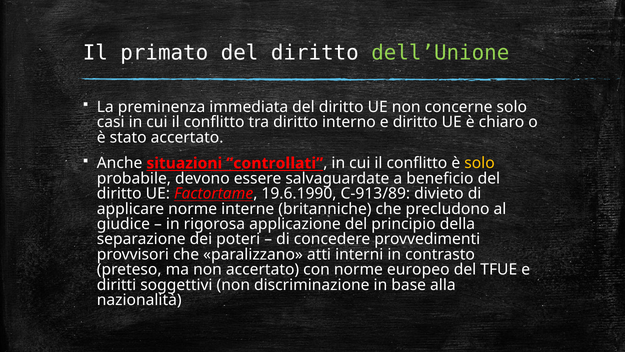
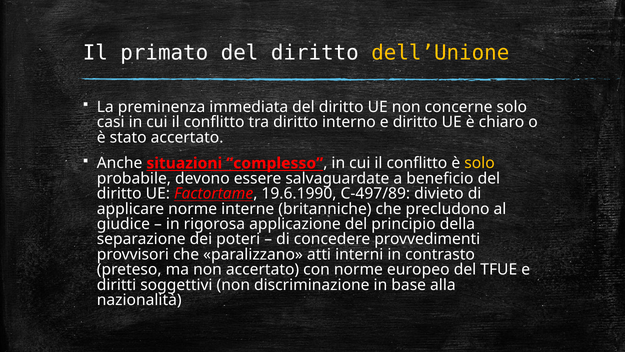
dell’Unione colour: light green -> yellow
controllati: controllati -> complesso
C-913/89: C-913/89 -> C-497/89
